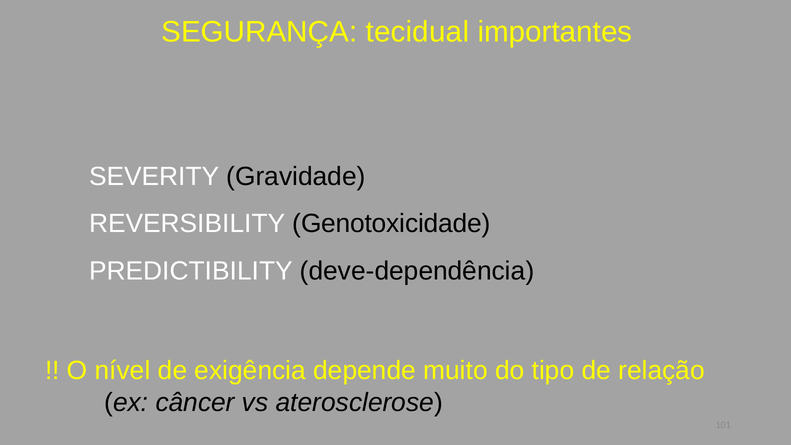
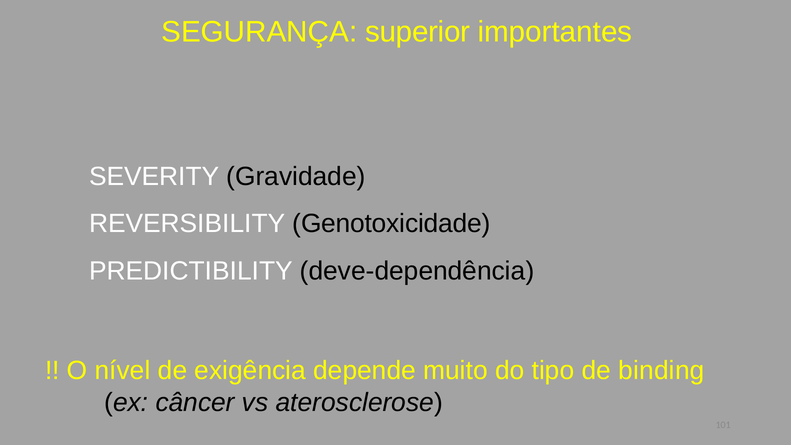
tecidual: tecidual -> superior
relação: relação -> binding
